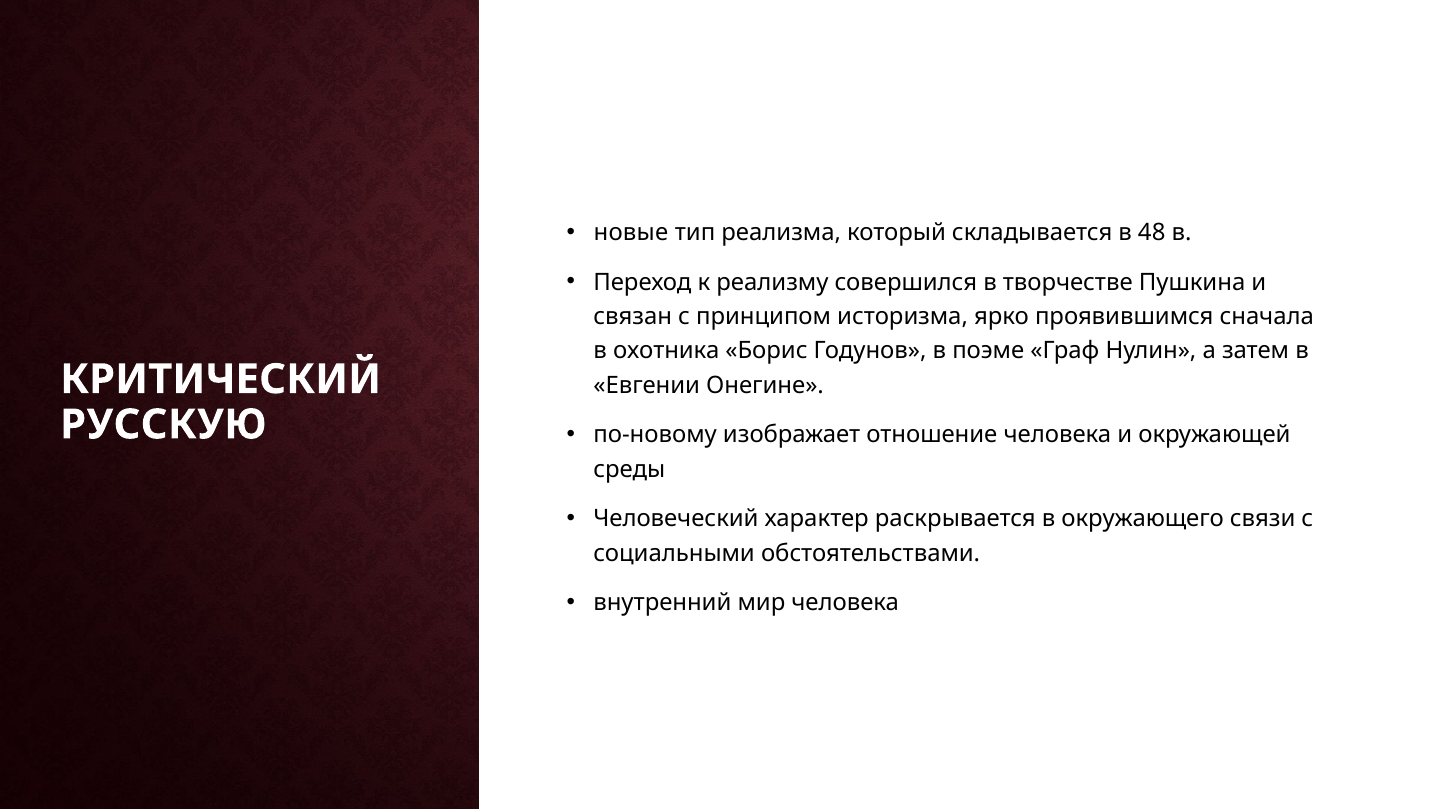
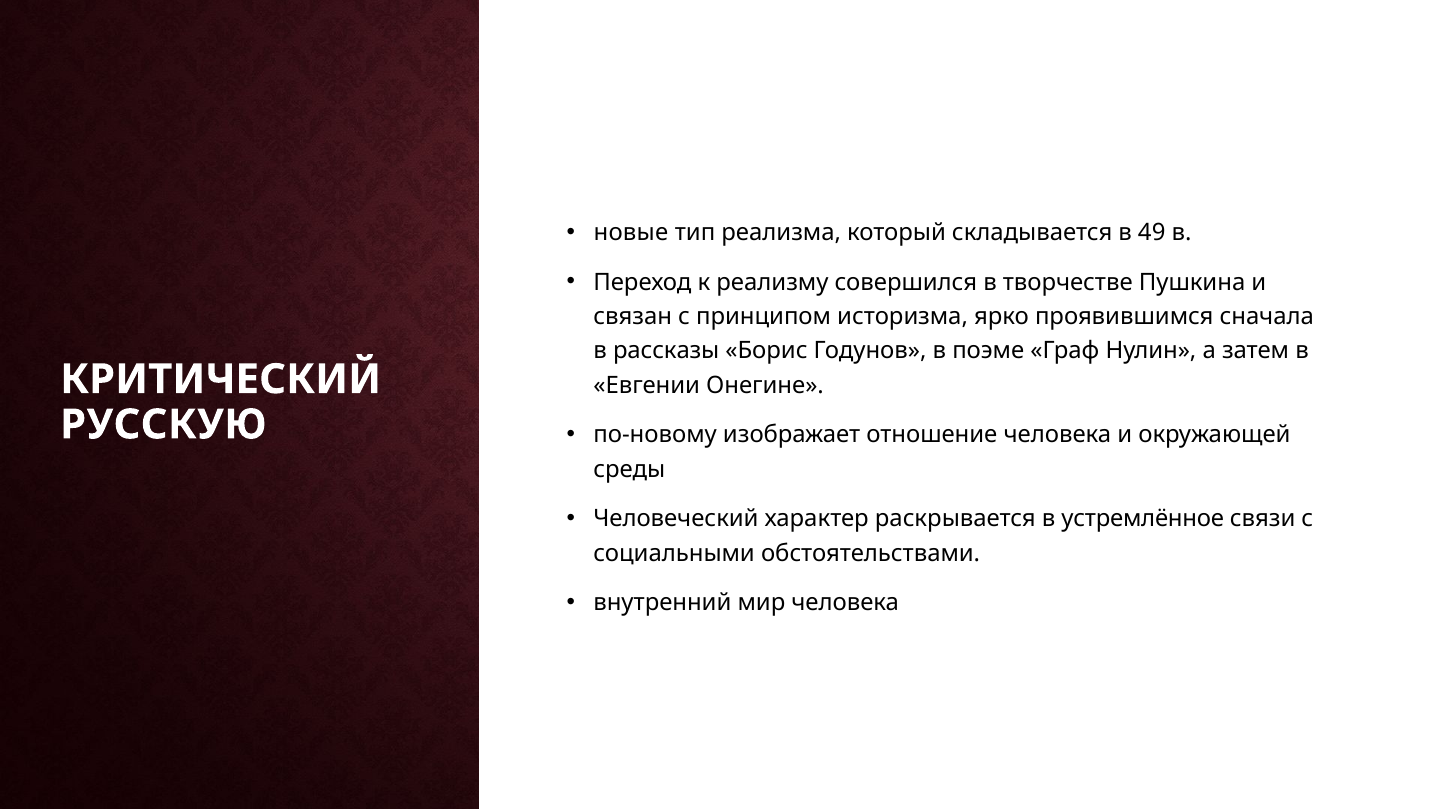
48: 48 -> 49
охотника: охотника -> рассказы
окружающего: окружающего -> устремлённое
